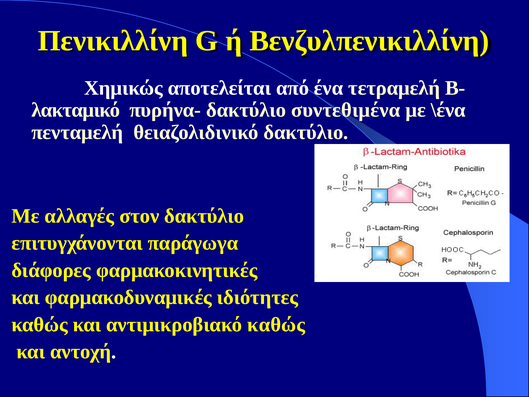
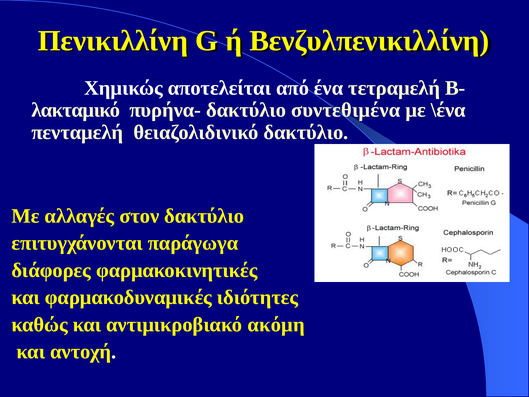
αντιμικροβιακό καθώς: καθώς -> ακόμη
